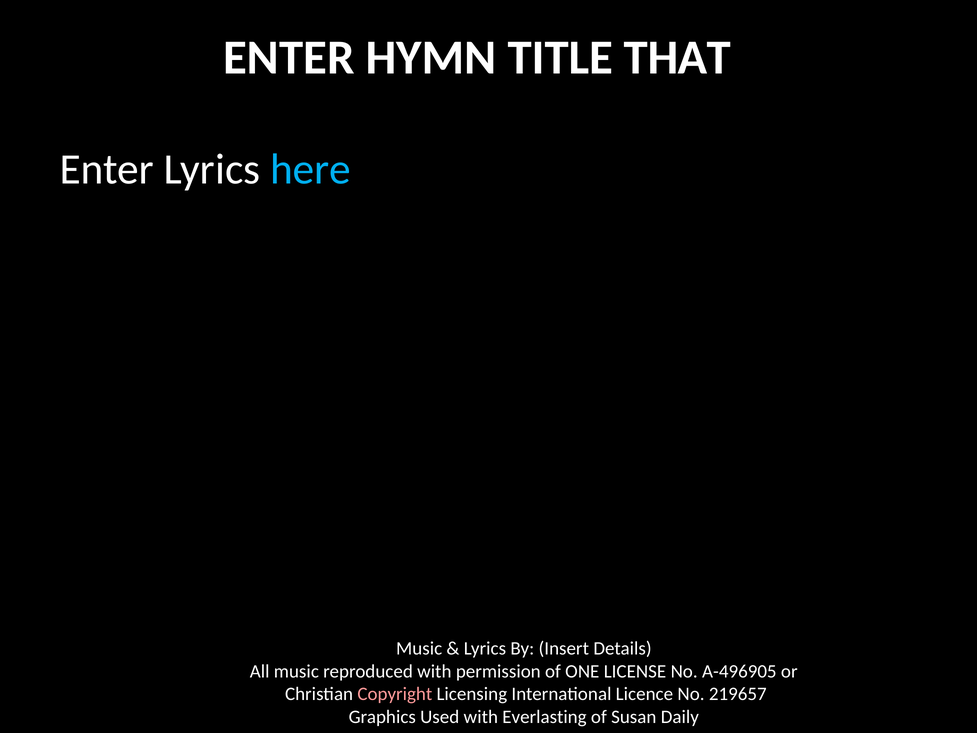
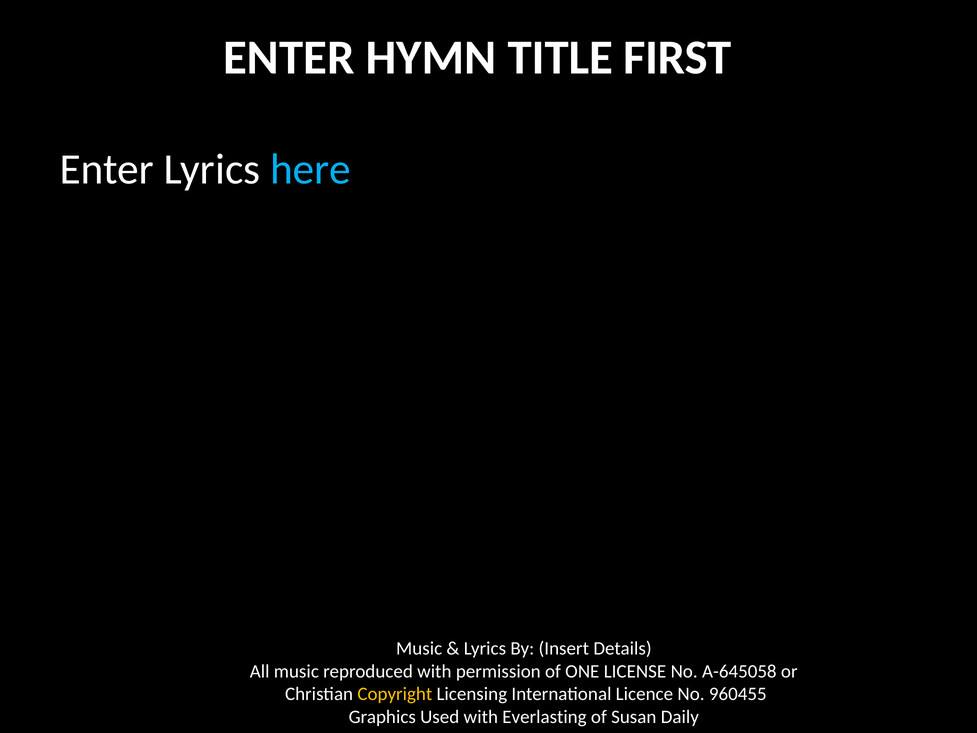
THAT: THAT -> FIRST
A-496905: A-496905 -> A-645058
Copyright colour: pink -> yellow
219657: 219657 -> 960455
